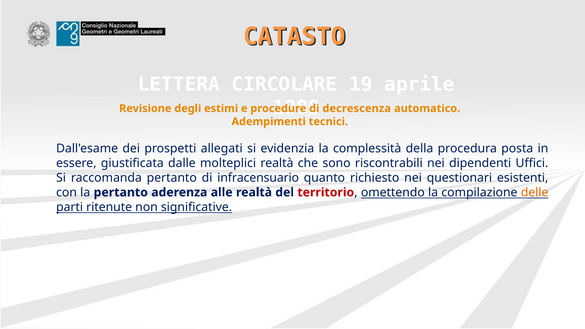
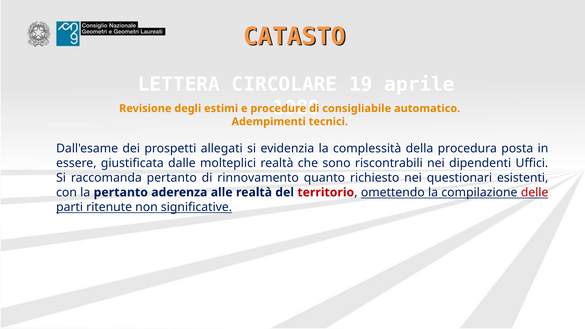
decrescenza: decrescenza -> consigliabile
infracensuario: infracensuario -> rinnovamento
delle colour: orange -> red
